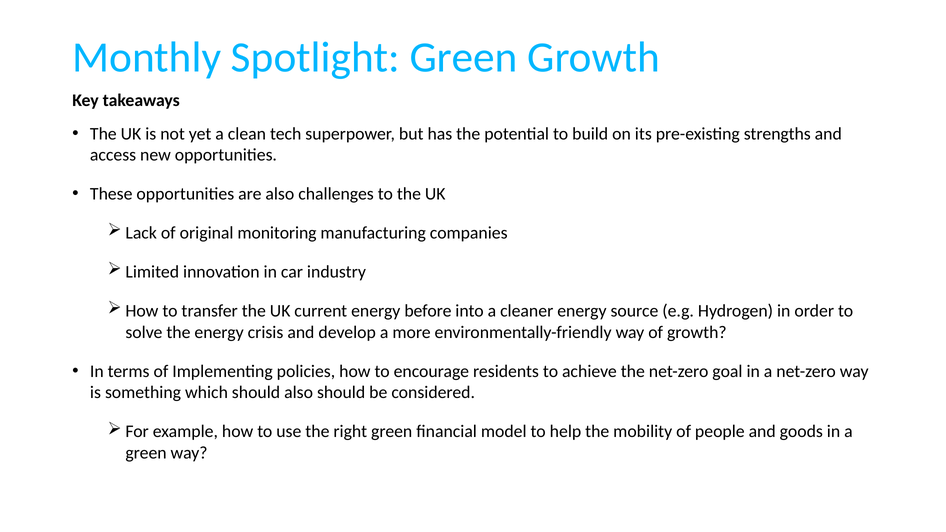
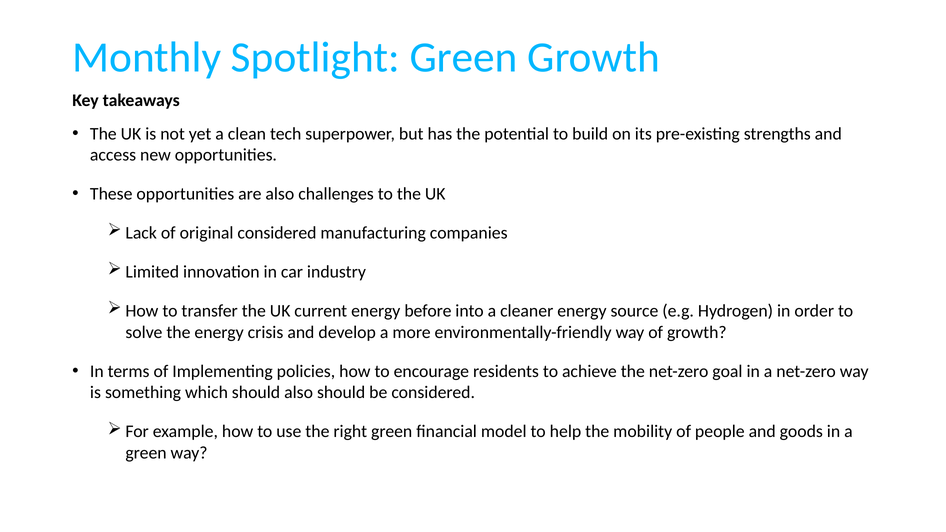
original monitoring: monitoring -> considered
